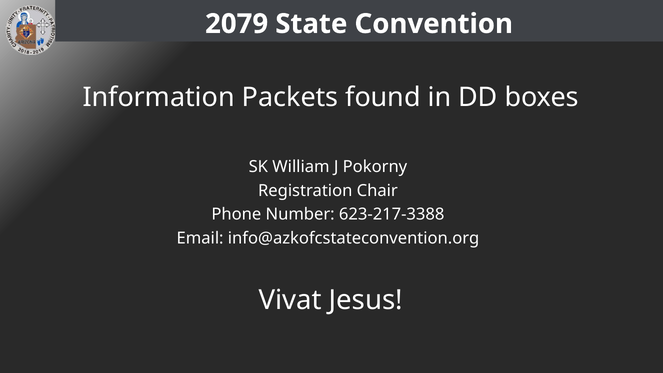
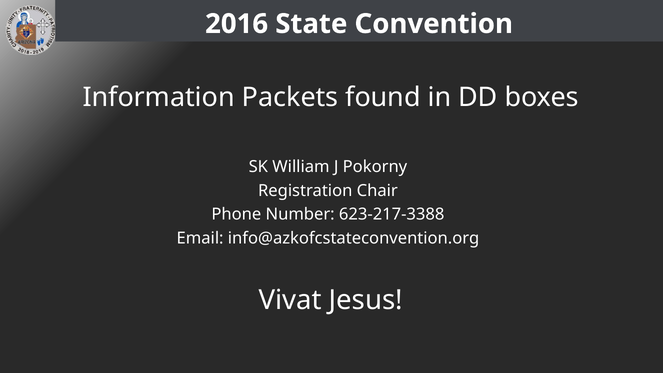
2079: 2079 -> 2016
